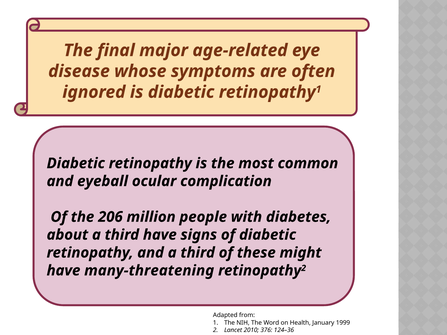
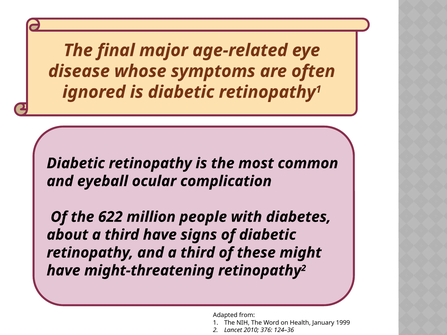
206: 206 -> 622
many-threatening: many-threatening -> might-threatening
